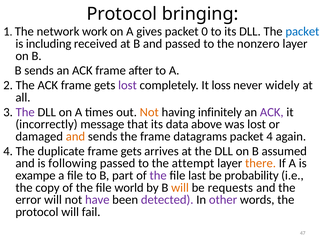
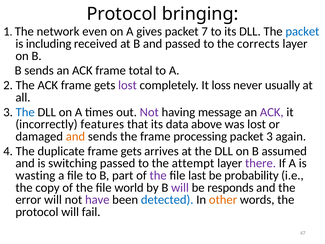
work: work -> even
0: 0 -> 7
nonzero: nonzero -> corrects
after: after -> total
widely: widely -> usually
The at (25, 112) colour: purple -> blue
Not at (149, 112) colour: orange -> purple
infinitely: infinitely -> message
message: message -> features
datagrams: datagrams -> processing
packet 4: 4 -> 3
following: following -> switching
there colour: orange -> purple
exampe: exampe -> wasting
will at (180, 187) colour: orange -> purple
requests: requests -> responds
detected colour: purple -> blue
other colour: purple -> orange
